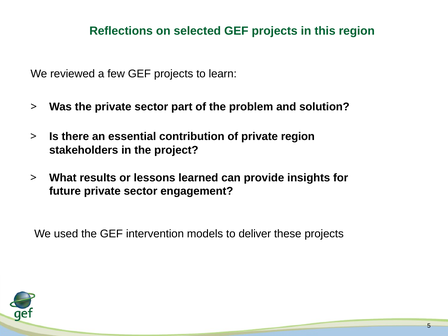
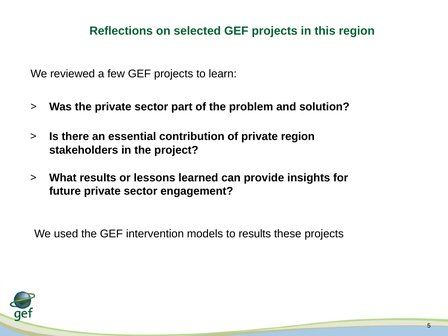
to deliver: deliver -> results
